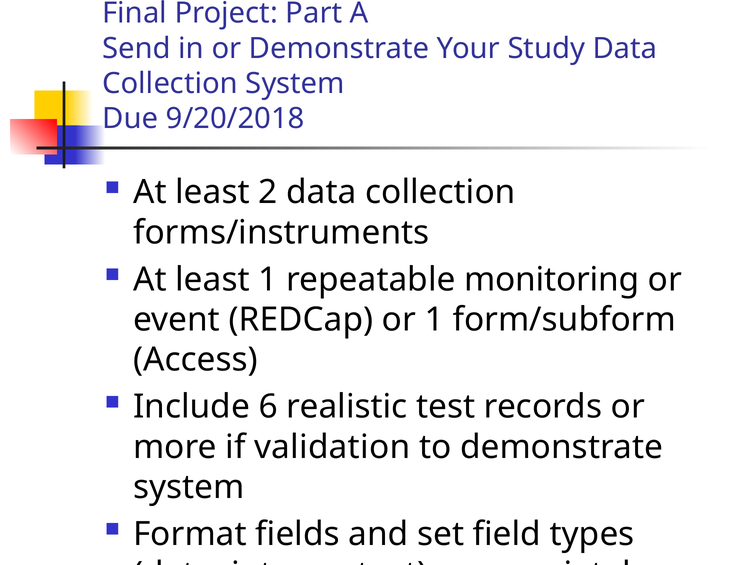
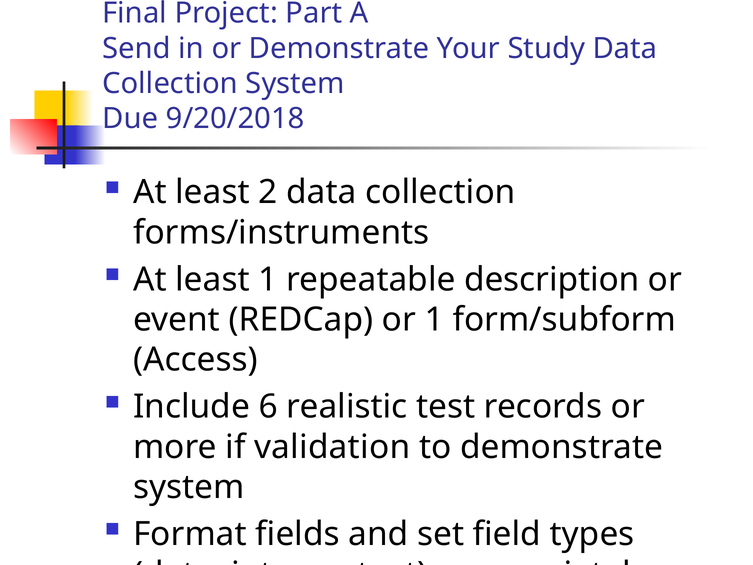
monitoring: monitoring -> description
